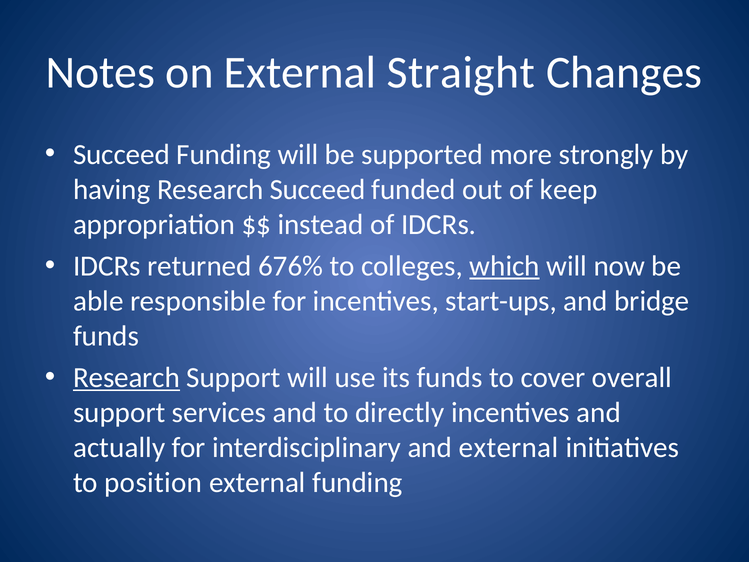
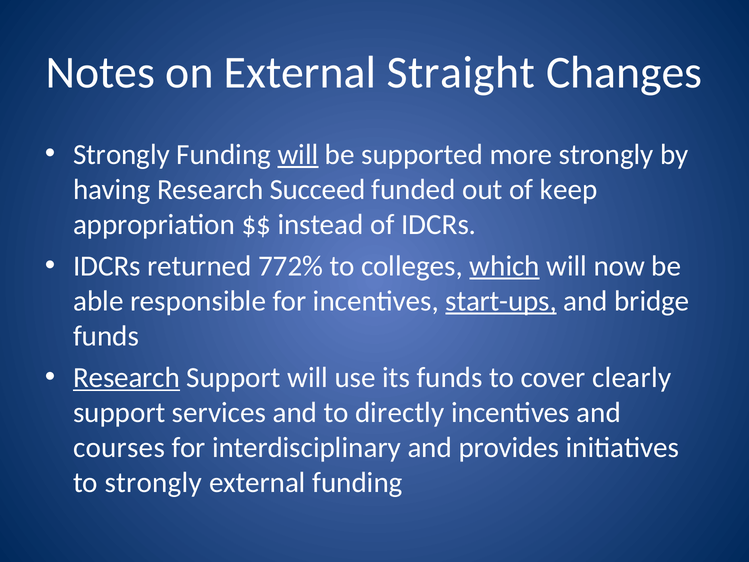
Succeed at (121, 154): Succeed -> Strongly
will at (298, 154) underline: none -> present
676%: 676% -> 772%
start-ups underline: none -> present
overall: overall -> clearly
actually: actually -> courses
and external: external -> provides
to position: position -> strongly
